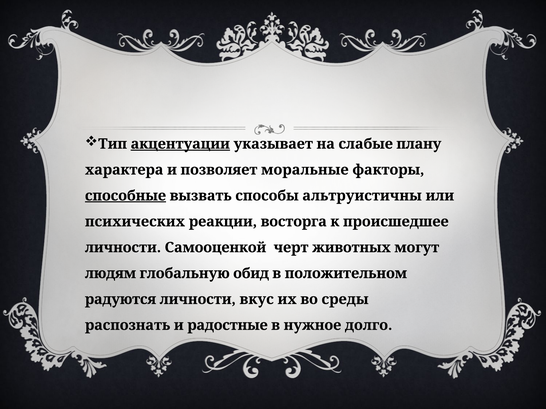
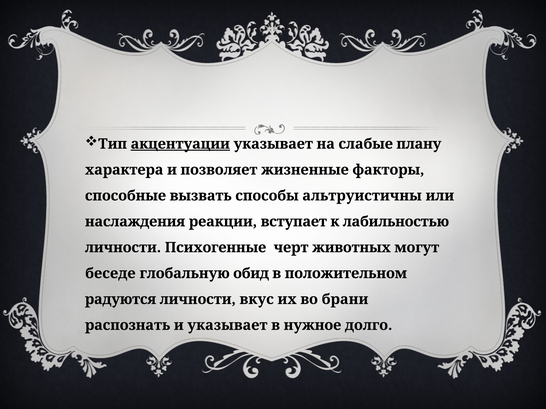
моральные: моральные -> жизненные
способные underline: present -> none
психических: психических -> наслаждения
восторга: восторга -> вступает
происшедшее: происшедшее -> лабильностью
Самооценкой: Самооценкой -> Психогенные
людям: людям -> беседе
среды: среды -> брани
и радостные: радостные -> указывает
